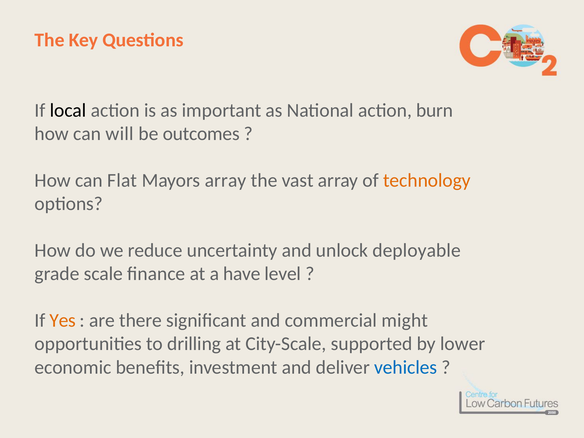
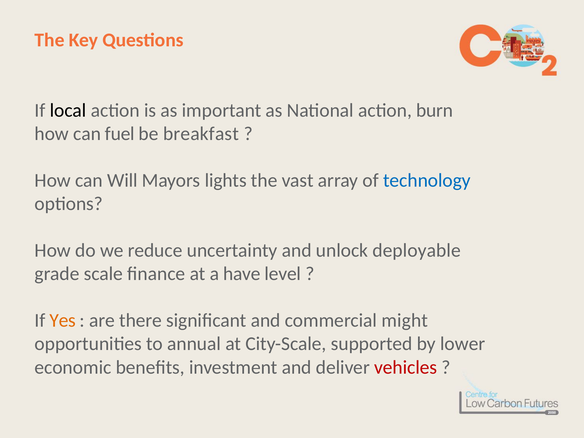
will: will -> fuel
outcomes: outcomes -> breakfast
Flat: Flat -> Will
Mayors array: array -> lights
technology colour: orange -> blue
drilling: drilling -> annual
vehicles colour: blue -> red
